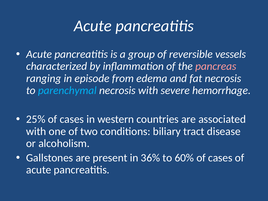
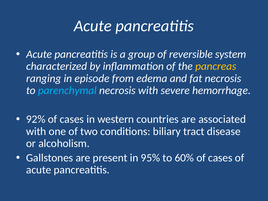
vessels: vessels -> system
pancreas colour: pink -> yellow
25%: 25% -> 92%
36%: 36% -> 95%
